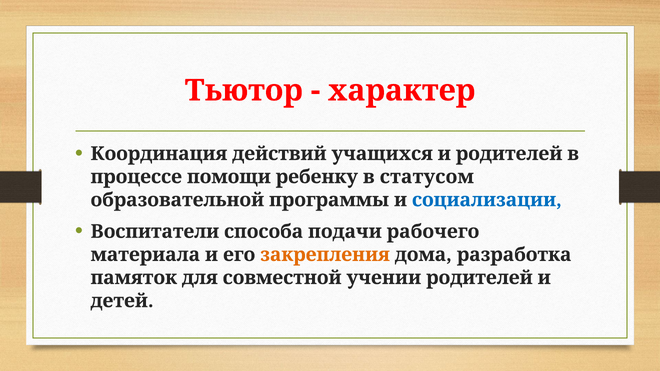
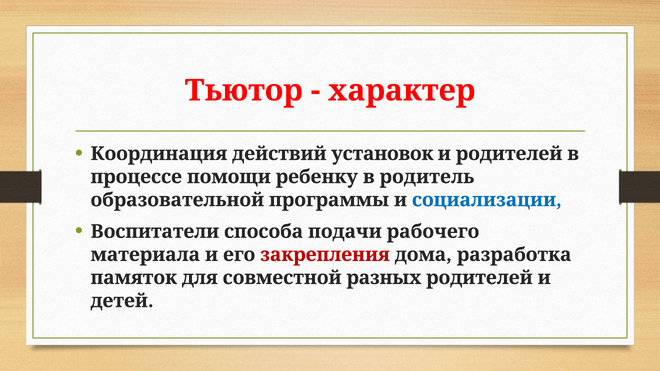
учащихся: учащихся -> установок
статусом: статусом -> родитель
закрепления colour: orange -> red
учении: учении -> разных
